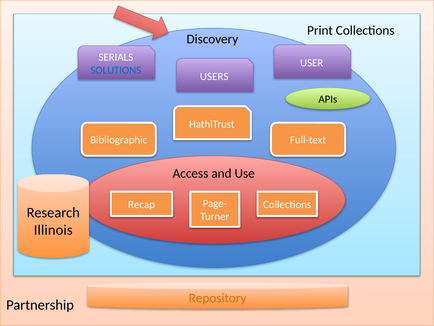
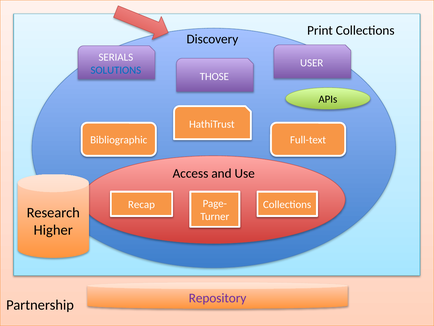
USERS: USERS -> THOSE
Illinois: Illinois -> Higher
Repository colour: orange -> purple
